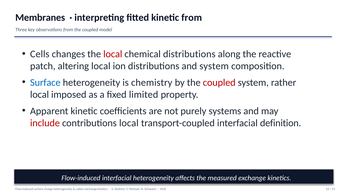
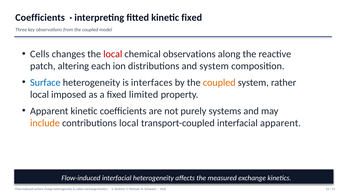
Membranes at (40, 17): Membranes -> Coefficients
kinetic from: from -> fixed
chemical distributions: distributions -> observations
altering local: local -> each
chemistry: chemistry -> interfaces
coupled at (219, 83) colour: red -> orange
include colour: red -> orange
interfacial definition: definition -> apparent
